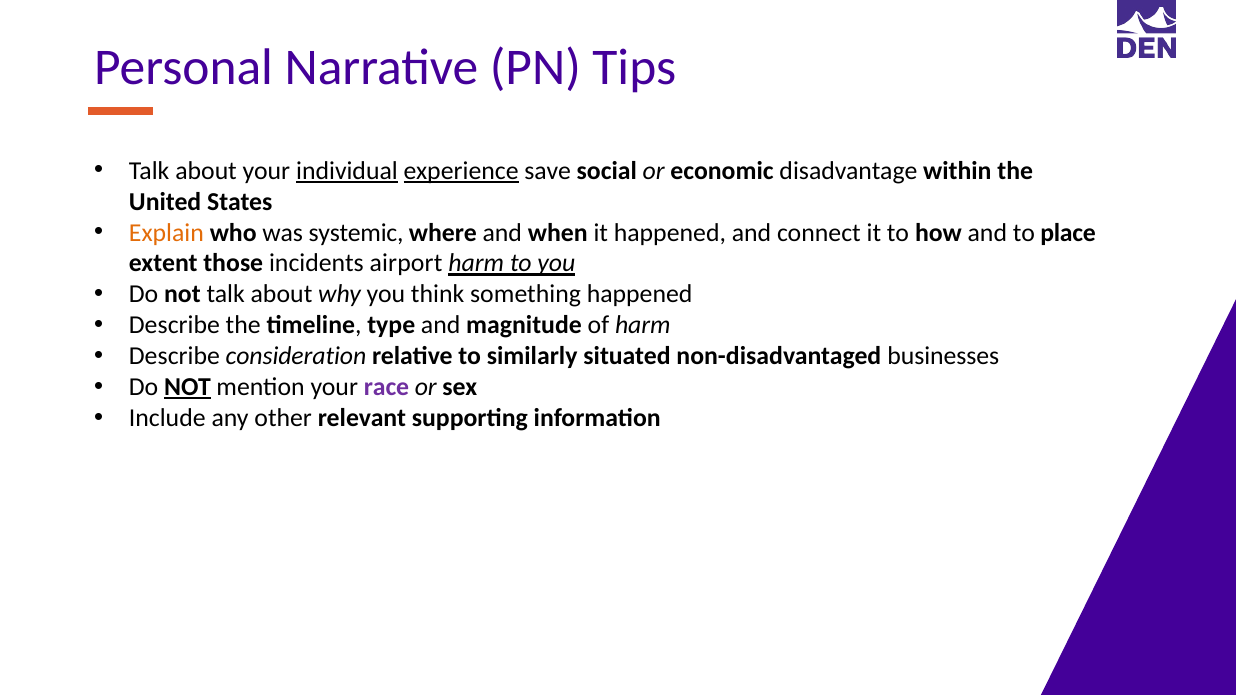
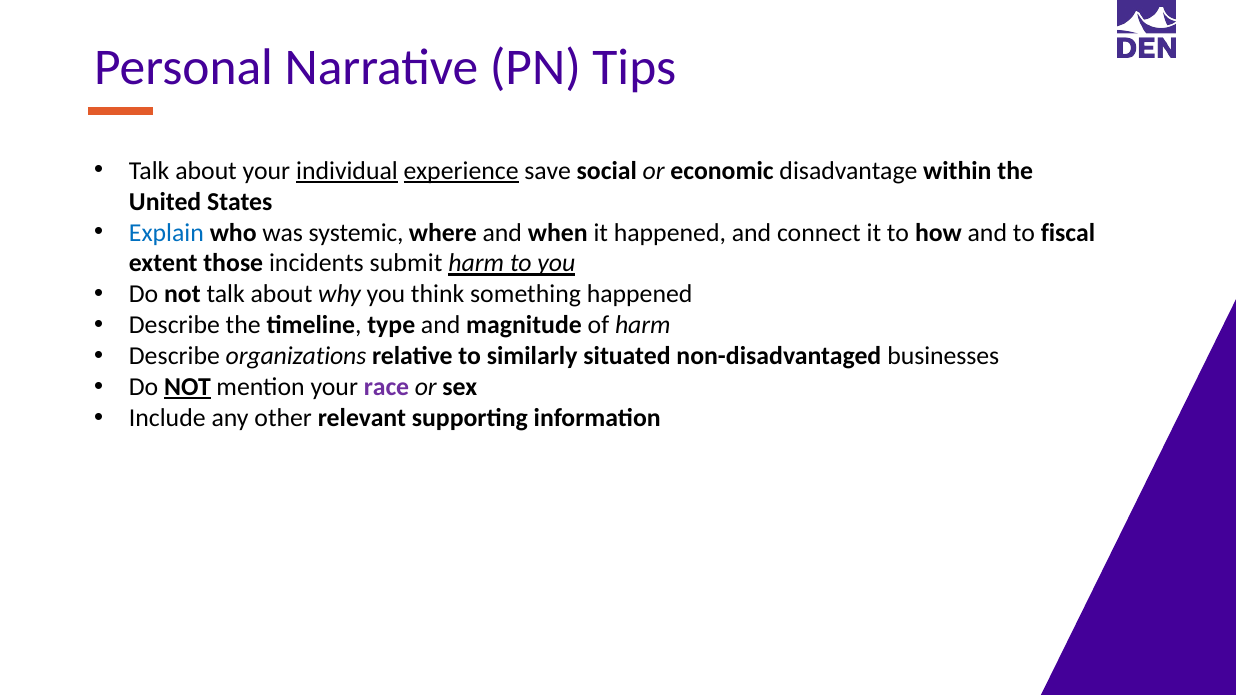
Explain colour: orange -> blue
place: place -> fiscal
airport: airport -> submit
consideration: consideration -> organizations
